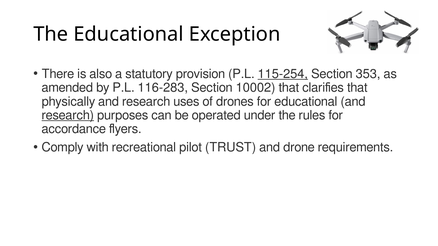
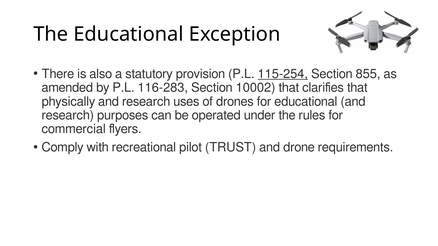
353: 353 -> 855
research at (68, 115) underline: present -> none
accordance: accordance -> commercial
